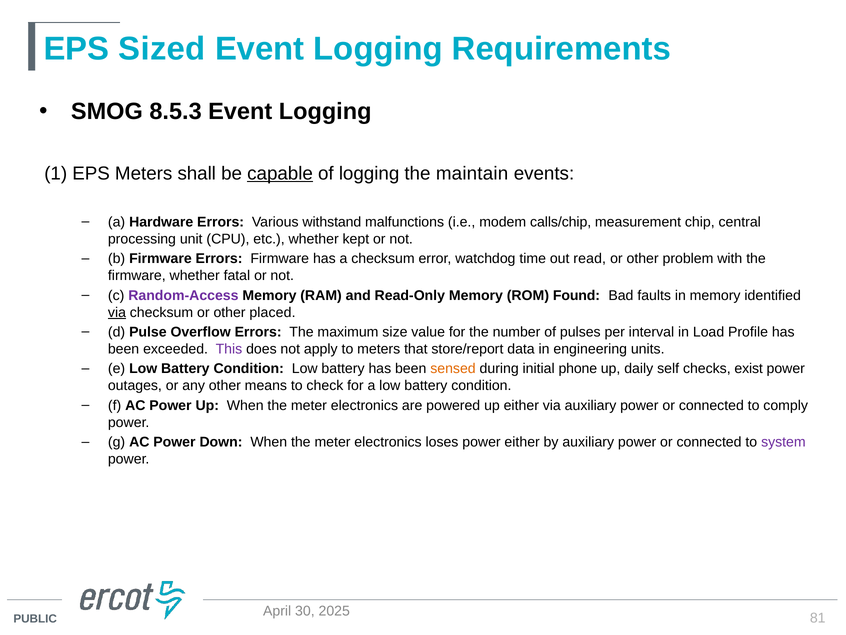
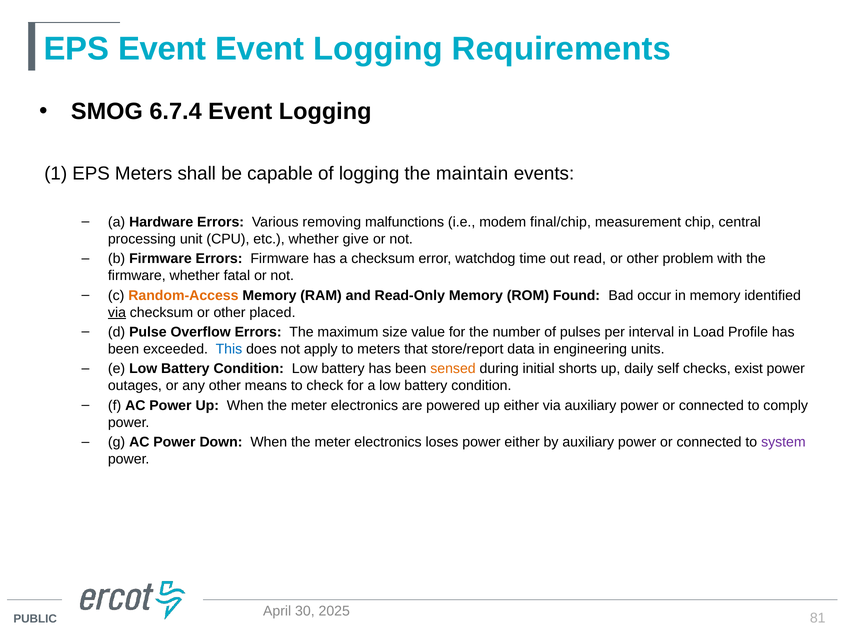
EPS Sized: Sized -> Event
8.5.3: 8.5.3 -> 6.7.4
capable underline: present -> none
withstand: withstand -> removing
calls/chip: calls/chip -> final/chip
kept: kept -> give
Random-Access colour: purple -> orange
faults: faults -> occur
This colour: purple -> blue
phone: phone -> shorts
